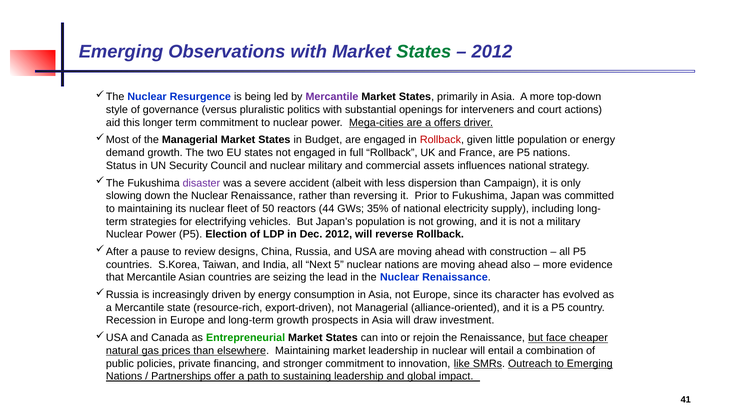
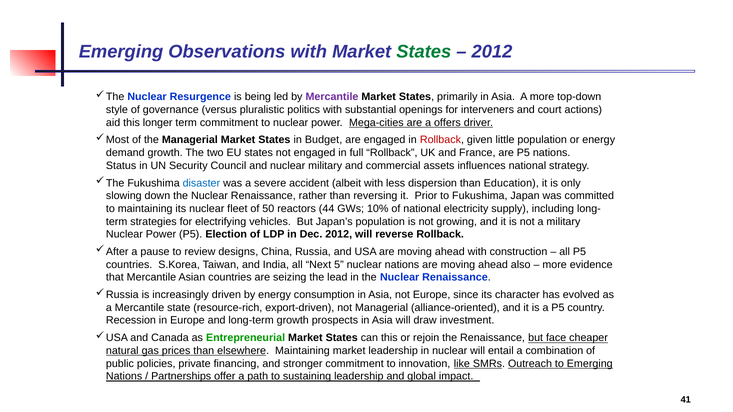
disaster colour: purple -> blue
Campaign: Campaign -> Education
35%: 35% -> 10%
can into: into -> this
